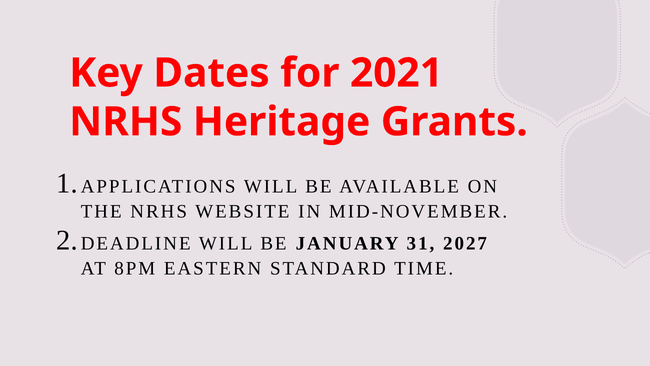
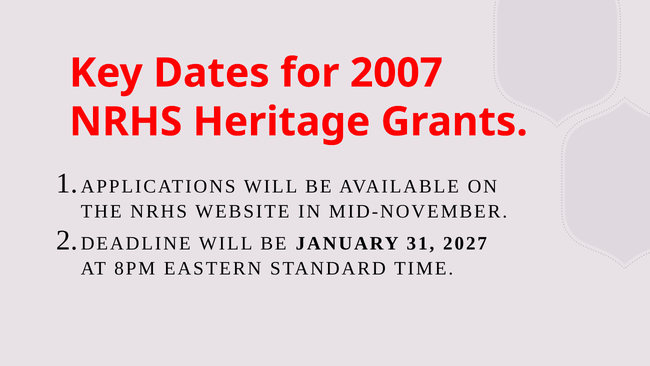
2021: 2021 -> 2007
